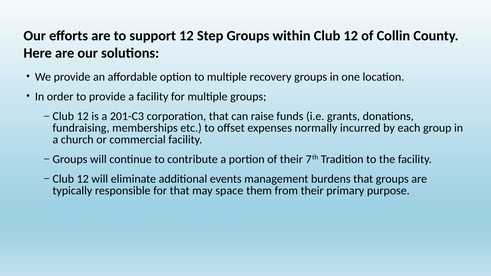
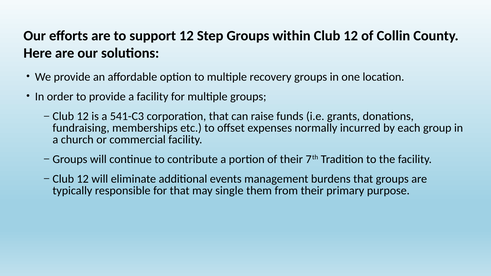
201-C3: 201-C3 -> 541-C3
space: space -> single
